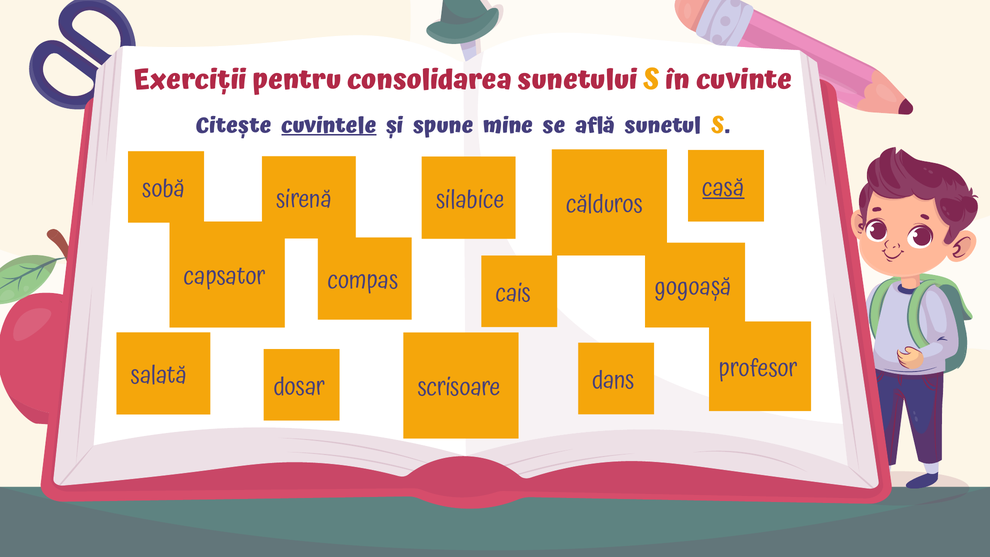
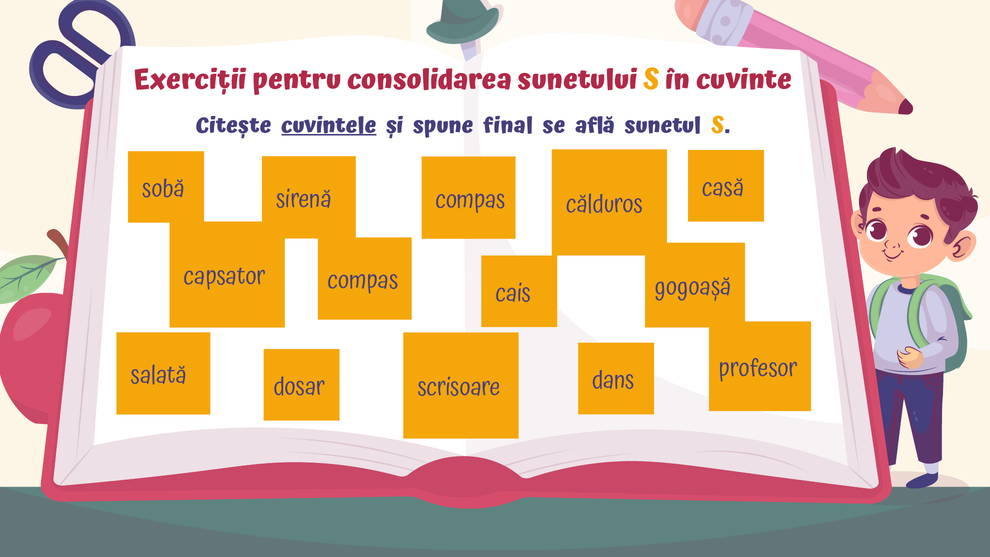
mine: mine -> final
casă underline: present -> none
silabice at (470, 199): silabice -> compas
